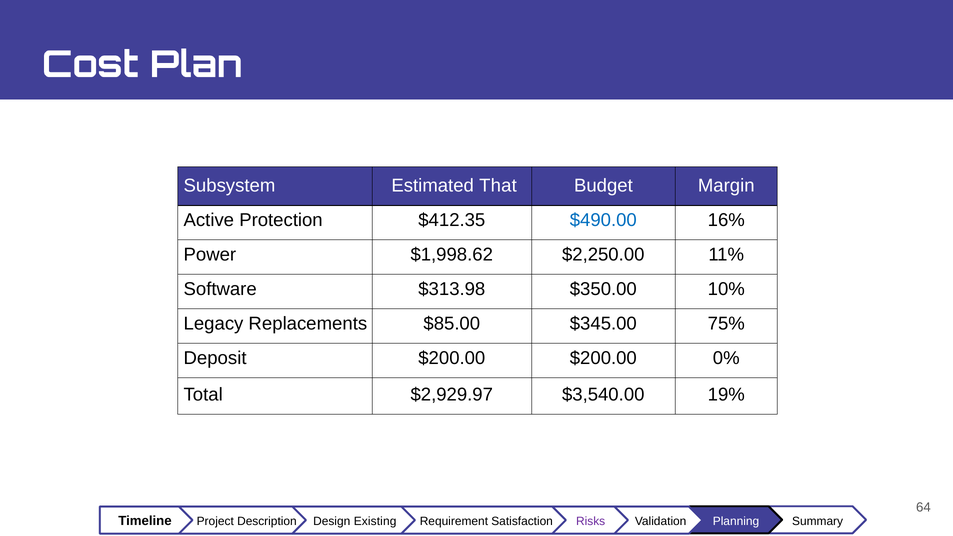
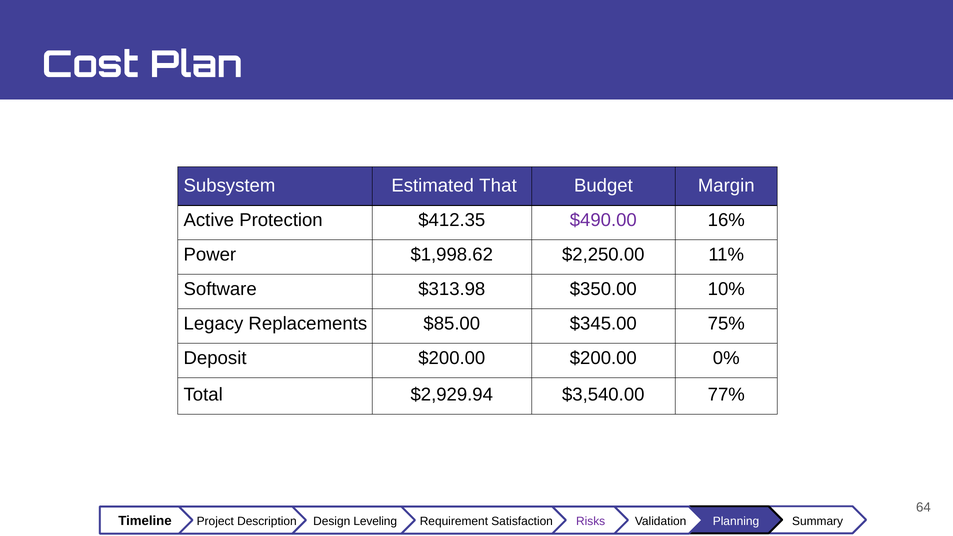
$490.00 colour: blue -> purple
$2,929.97: $2,929.97 -> $2,929.94
19%: 19% -> 77%
Existing: Existing -> Leveling
